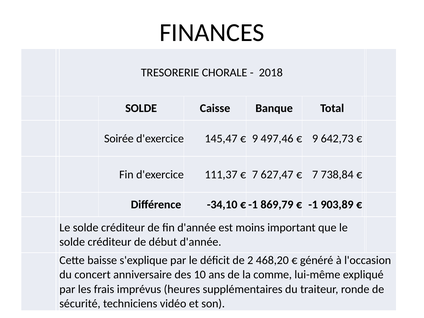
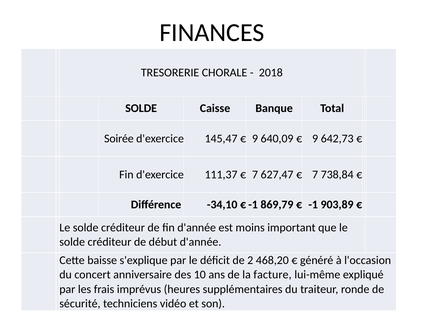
497,46: 497,46 -> 640,09
comme: comme -> facture
